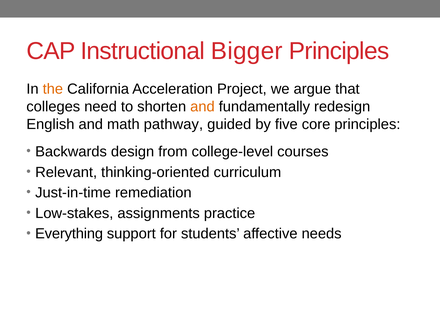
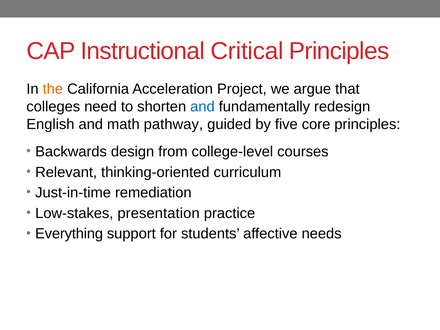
Bigger: Bigger -> Critical
and at (202, 107) colour: orange -> blue
assignments: assignments -> presentation
